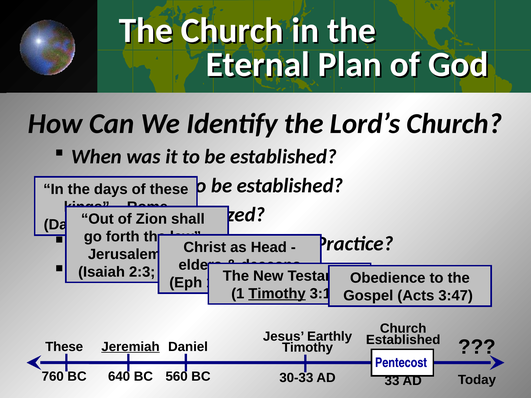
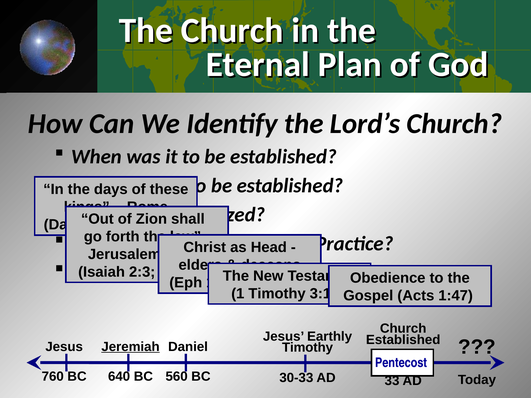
Timothy at (277, 294) underline: present -> none
3:47: 3:47 -> 1:47
These at (64, 347): These -> Jesus
